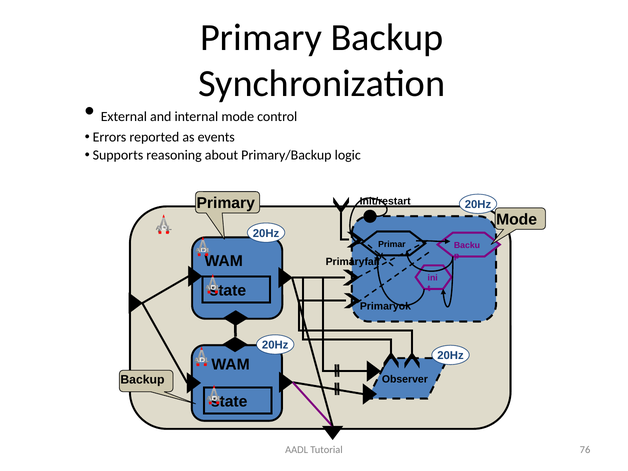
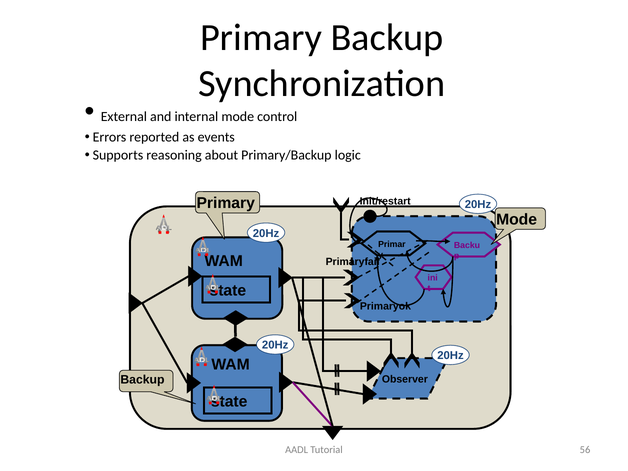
76: 76 -> 56
